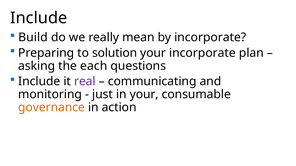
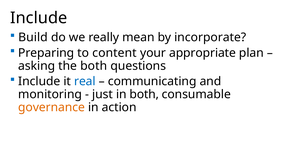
solution: solution -> content
your incorporate: incorporate -> appropriate
the each: each -> both
real colour: purple -> blue
in your: your -> both
